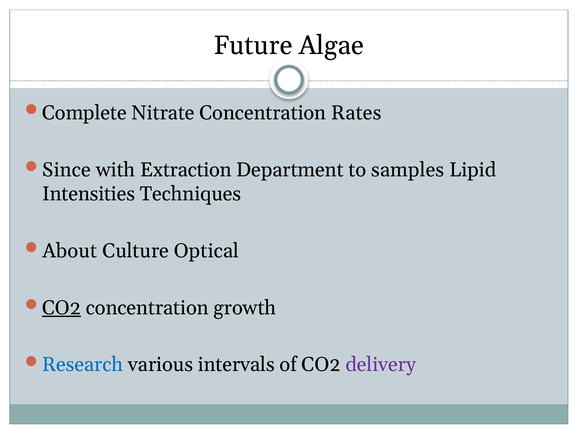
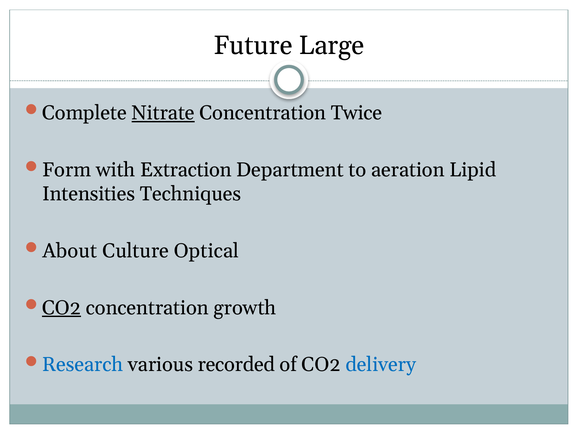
Algae: Algae -> Large
Nitrate underline: none -> present
Rates: Rates -> Twice
Since: Since -> Form
samples: samples -> aeration
intervals: intervals -> recorded
delivery colour: purple -> blue
